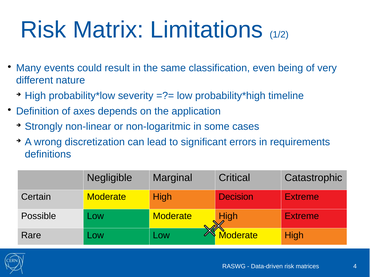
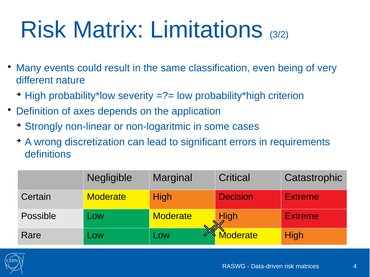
1/2: 1/2 -> 3/2
timeline: timeline -> criterion
